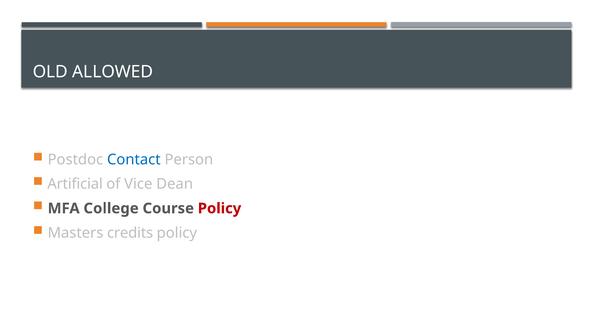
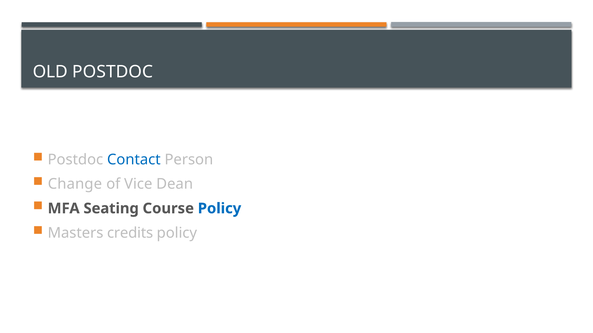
OLD ALLOWED: ALLOWED -> POSTDOC
Artificial: Artificial -> Change
College: College -> Seating
Policy at (219, 209) colour: red -> blue
